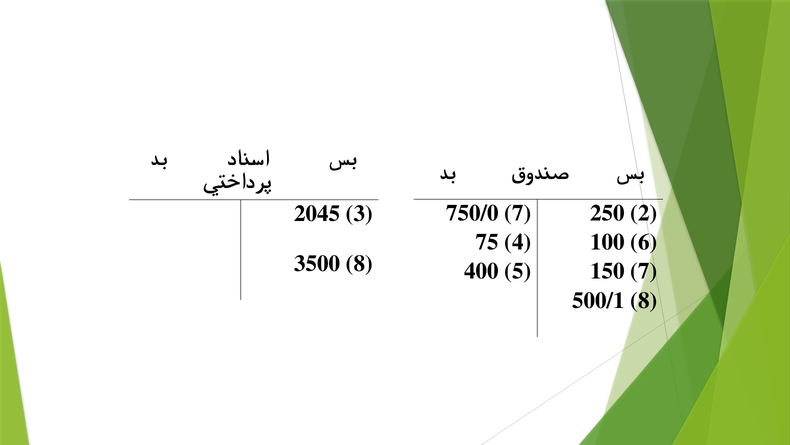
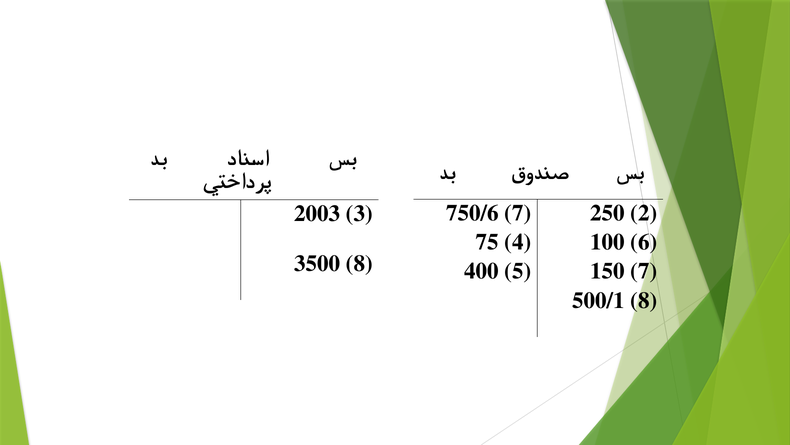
750/0: 750/0 -> 750/6
2045: 2045 -> 2003
